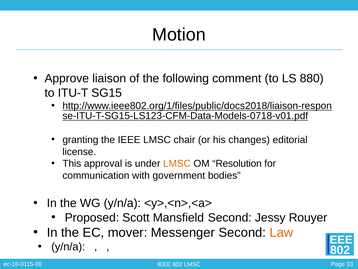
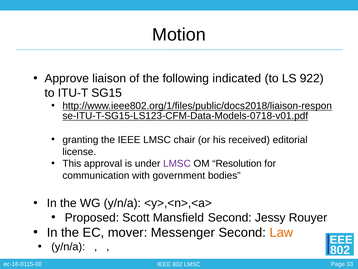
comment: comment -> indicated
880: 880 -> 922
changes: changes -> received
LMSC at (177, 163) colour: orange -> purple
